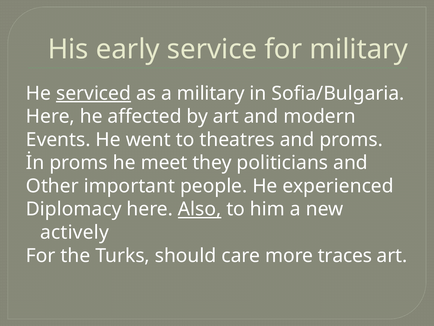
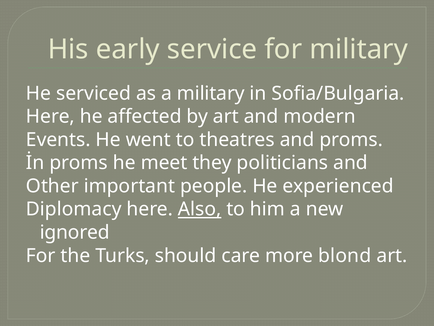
serviced underline: present -> none
actively: actively -> ignored
traces: traces -> blond
